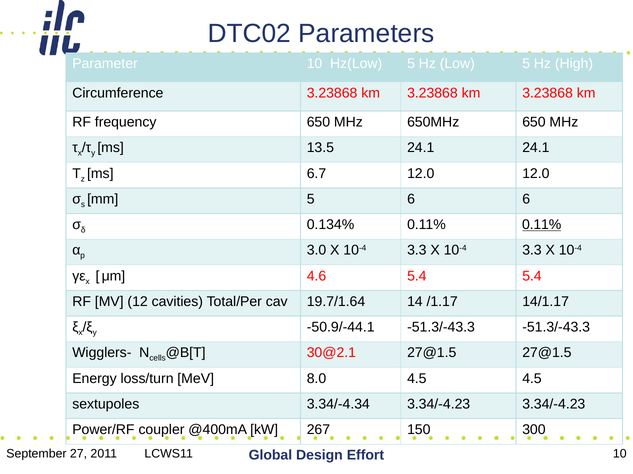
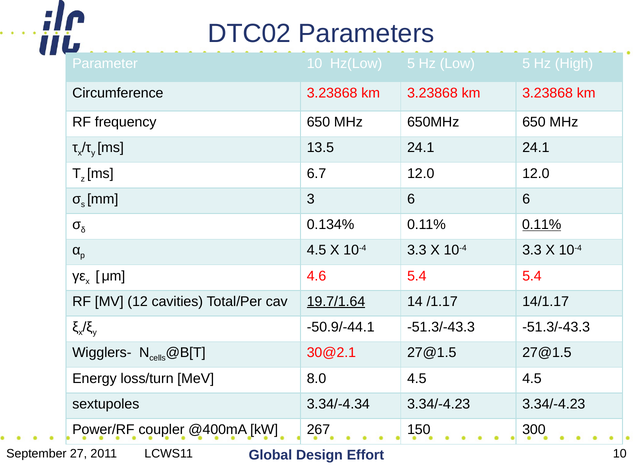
mm 5: 5 -> 3
3.0 at (317, 251): 3.0 -> 4.5
19.7/1.64 underline: none -> present
